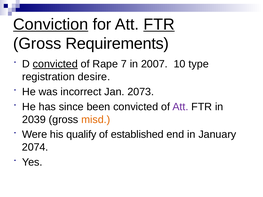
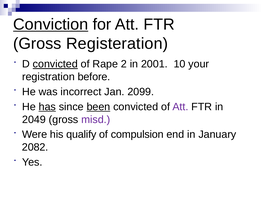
FTR at (159, 24) underline: present -> none
Requirements: Requirements -> Registeration
7: 7 -> 2
2007: 2007 -> 2001
type: type -> your
desire: desire -> before
2073: 2073 -> 2099
has underline: none -> present
been underline: none -> present
2039: 2039 -> 2049
misd colour: orange -> purple
established: established -> compulsion
2074: 2074 -> 2082
